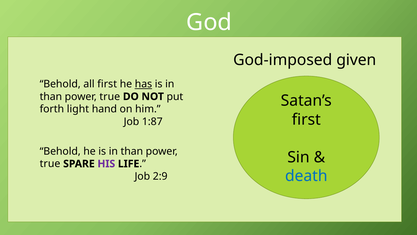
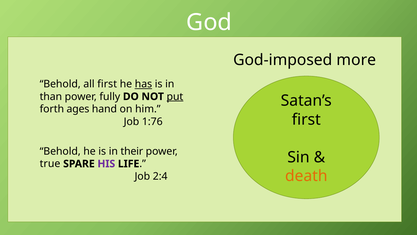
given: given -> more
true at (110, 96): true -> fully
put underline: none -> present
light: light -> ages
1:87: 1:87 -> 1:76
he is in than: than -> their
death colour: blue -> orange
2:9: 2:9 -> 2:4
